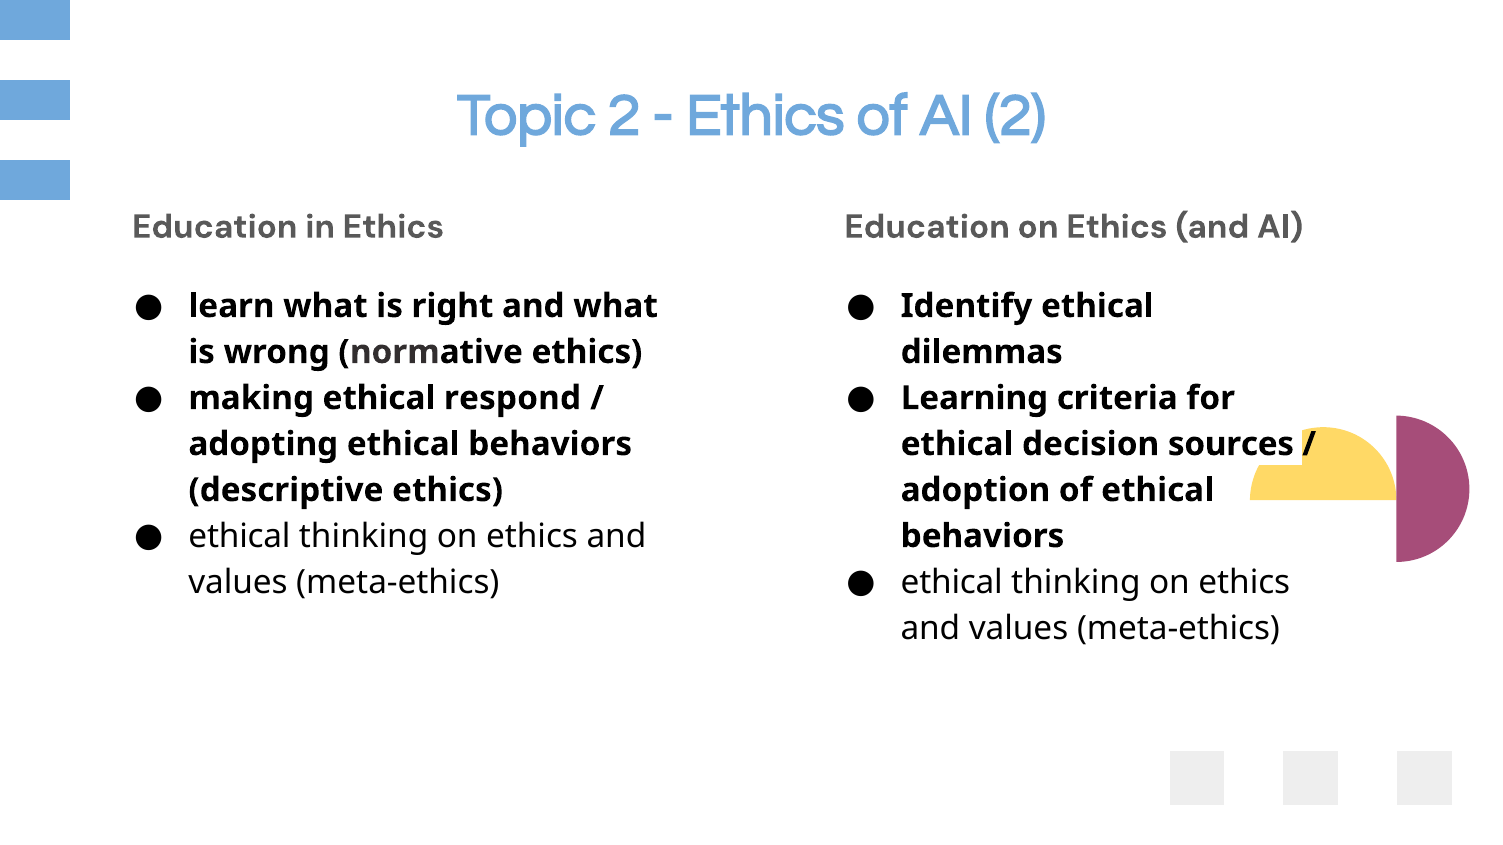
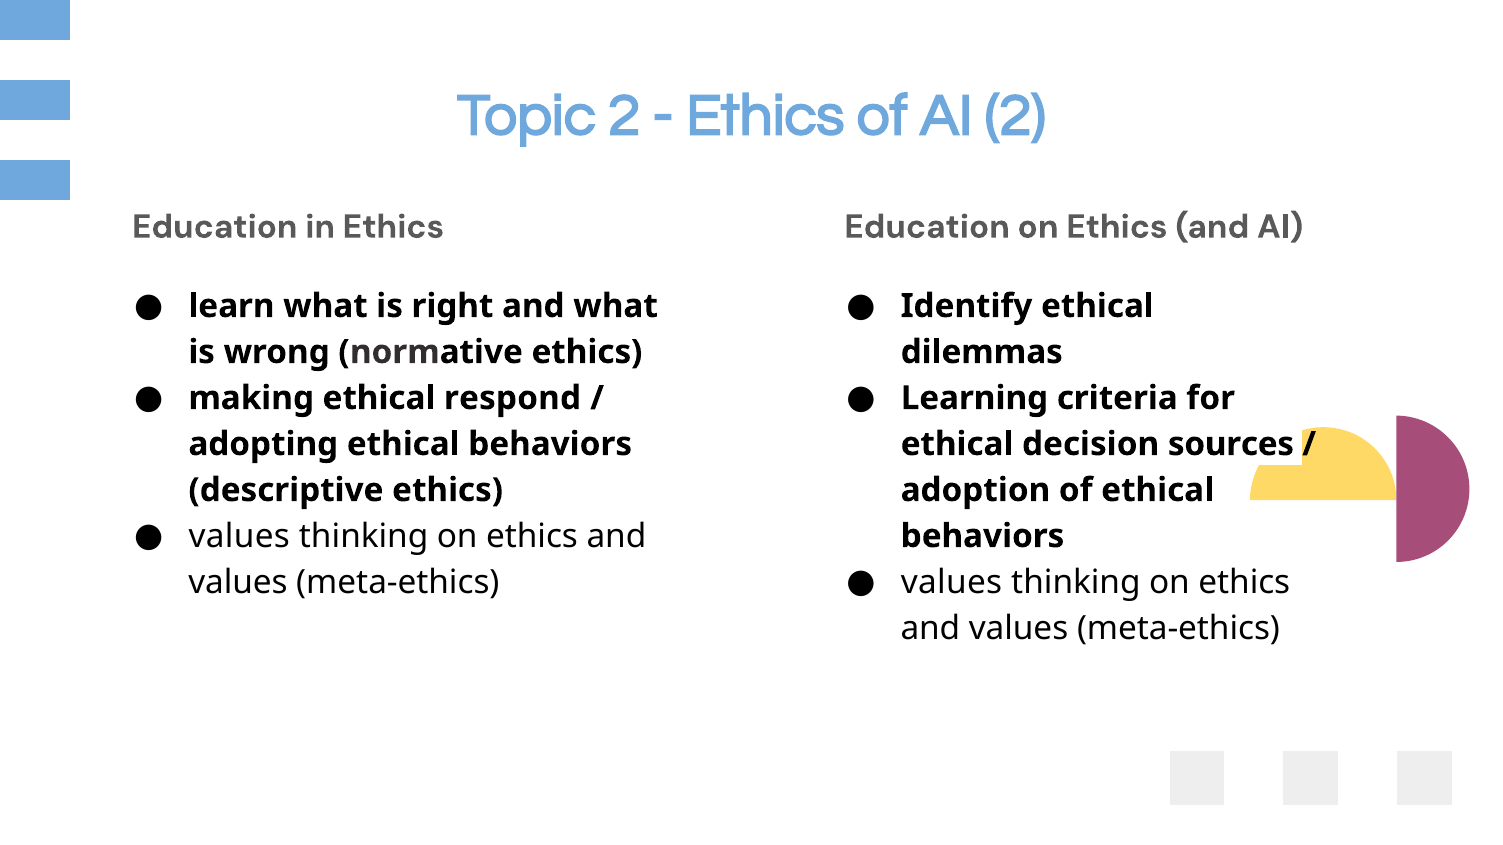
ethical at (239, 536): ethical -> values
ethical at (952, 582): ethical -> values
